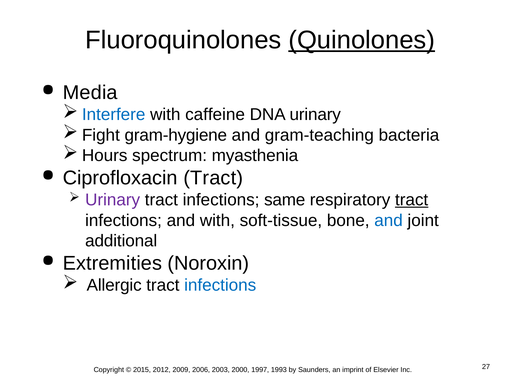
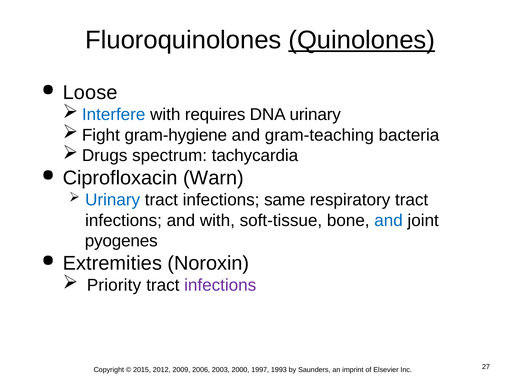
Media: Media -> Loose
caffeine: caffeine -> requires
Hours: Hours -> Drugs
myasthenia: myasthenia -> tachycardia
Ciprofloxacin Tract: Tract -> Warn
Urinary at (113, 200) colour: purple -> blue
tract at (412, 200) underline: present -> none
additional: additional -> pyogenes
Allergic: Allergic -> Priority
infections at (220, 285) colour: blue -> purple
